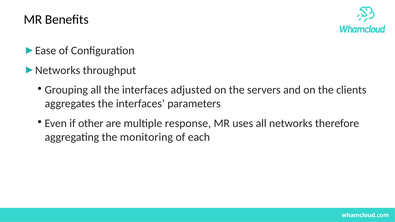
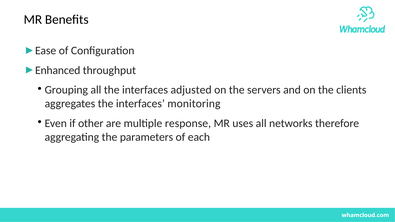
Networks at (58, 70): Networks -> Enhanced
parameters: parameters -> monitoring
monitoring: monitoring -> parameters
